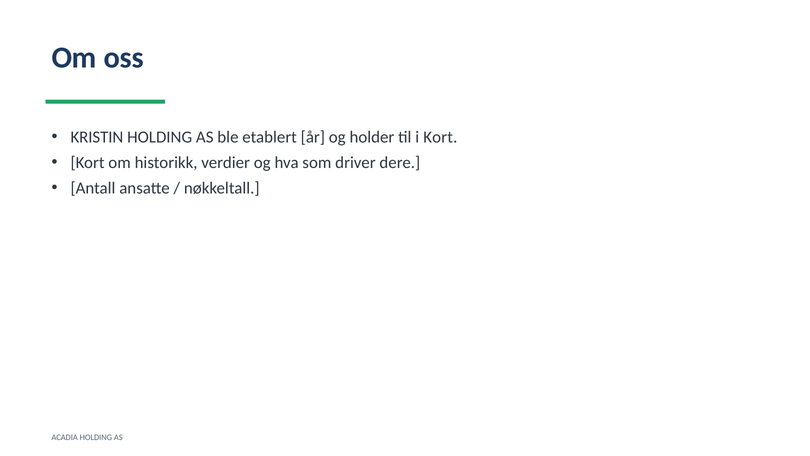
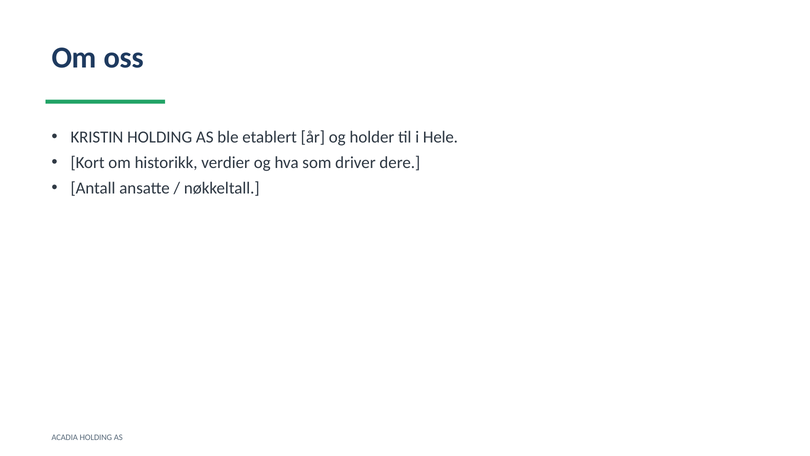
i Kort: Kort -> Hele
